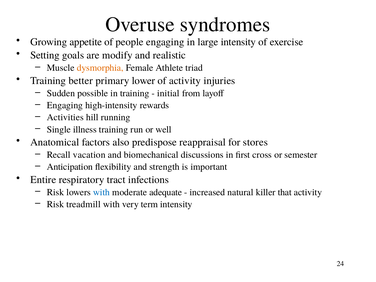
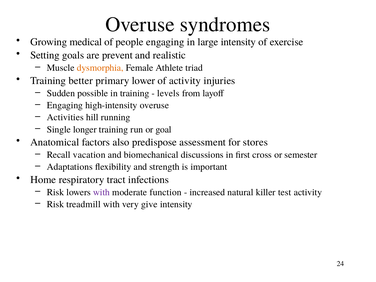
appetite: appetite -> medical
modify: modify -> prevent
initial: initial -> levels
high-intensity rewards: rewards -> overuse
illness: illness -> longer
well: well -> goal
reappraisal: reappraisal -> assessment
Anticipation: Anticipation -> Adaptations
Entire: Entire -> Home
with at (102, 192) colour: blue -> purple
adequate: adequate -> function
that: that -> test
term: term -> give
